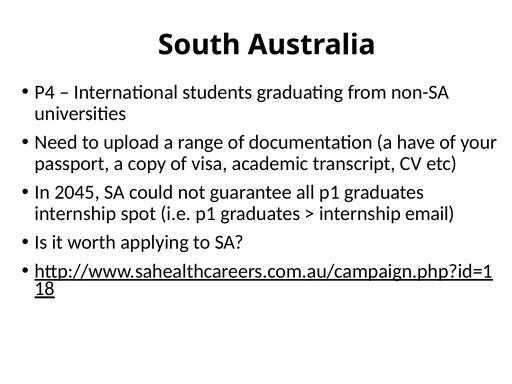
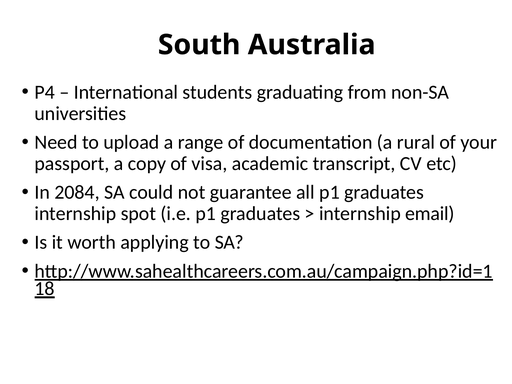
have: have -> rural
2045: 2045 -> 2084
